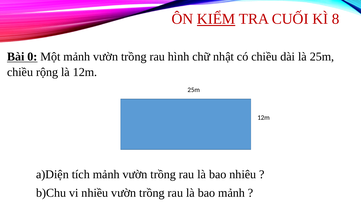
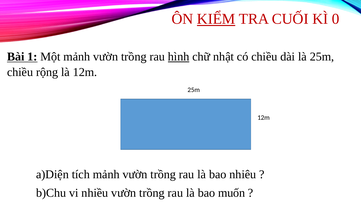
8: 8 -> 0
0: 0 -> 1
hình underline: none -> present
bao mảnh: mảnh -> muốn
